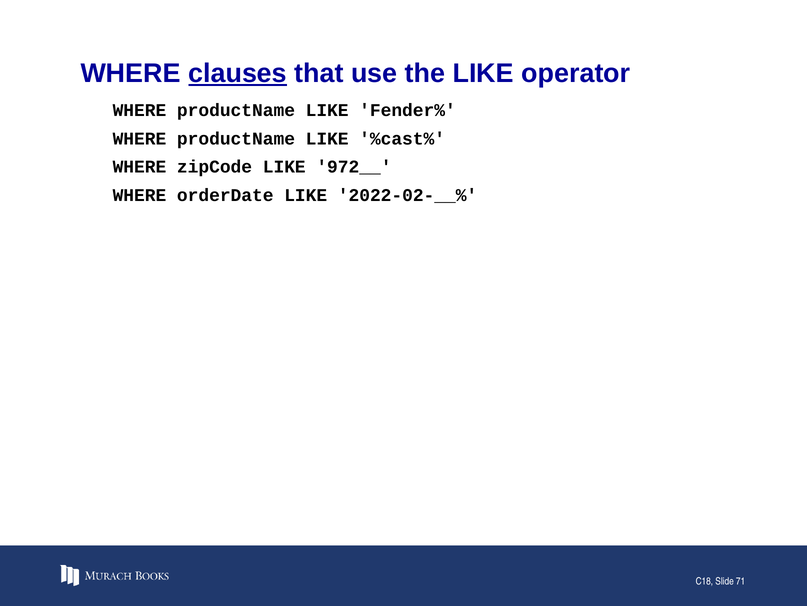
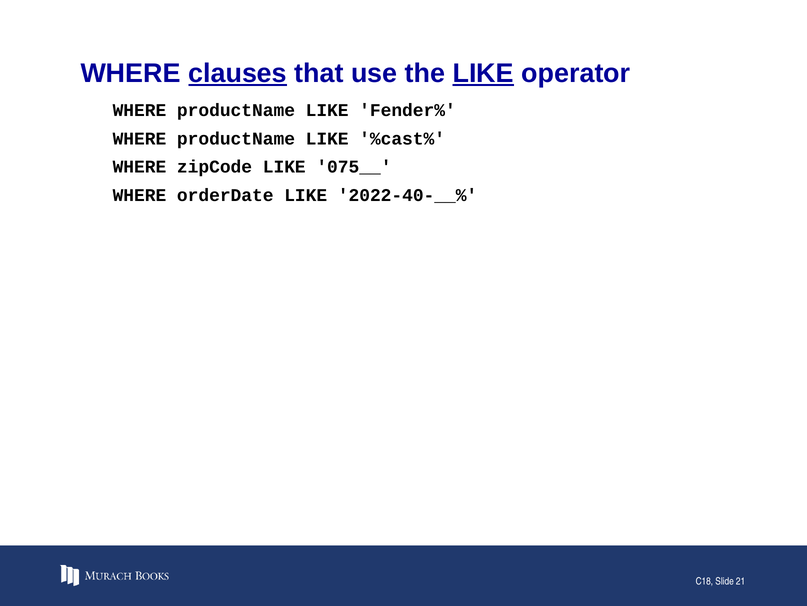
LIKE at (483, 73) underline: none -> present
972__: 972__ -> 075__
2022-02-__%: 2022-02-__% -> 2022-40-__%
71: 71 -> 21
